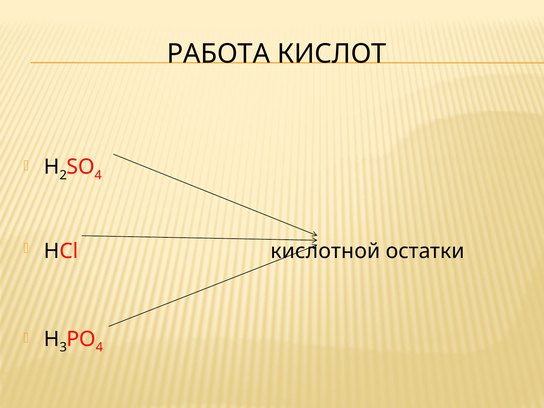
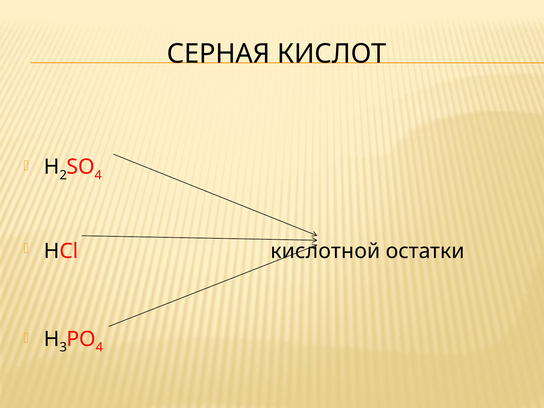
РАБОТА: РАБОТА -> СЕРНАЯ
